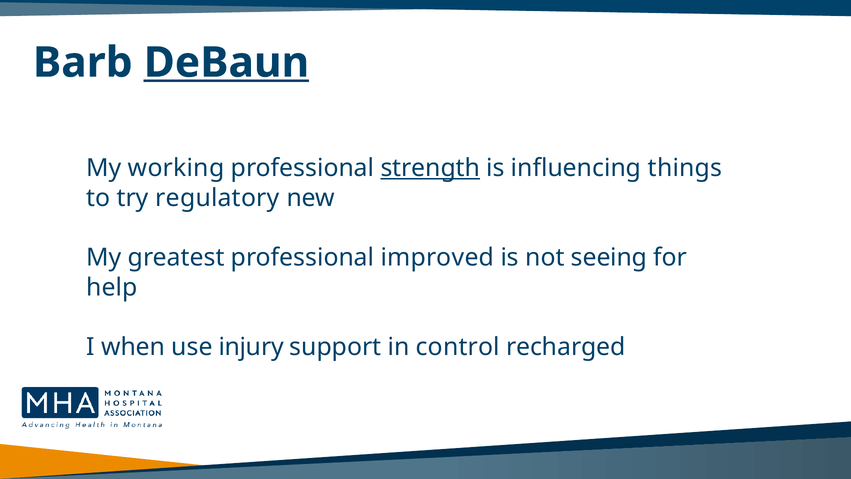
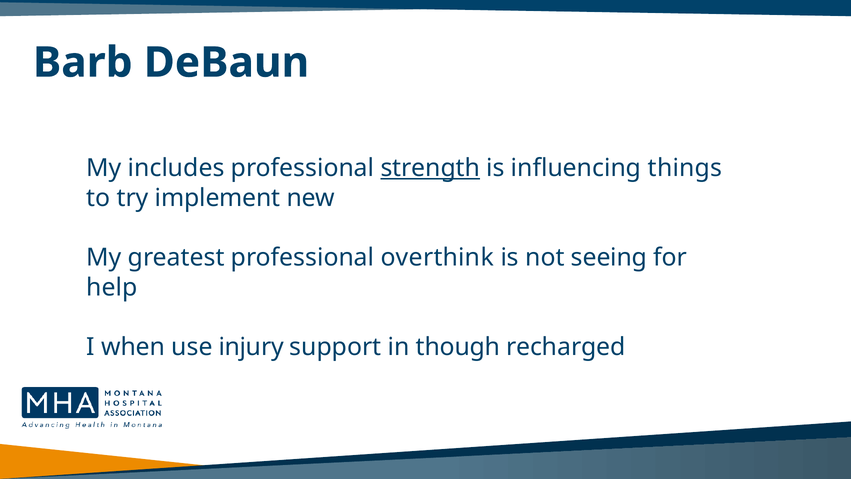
DeBaun underline: present -> none
working: working -> includes
regulatory: regulatory -> implement
improved: improved -> overthink
control: control -> though
